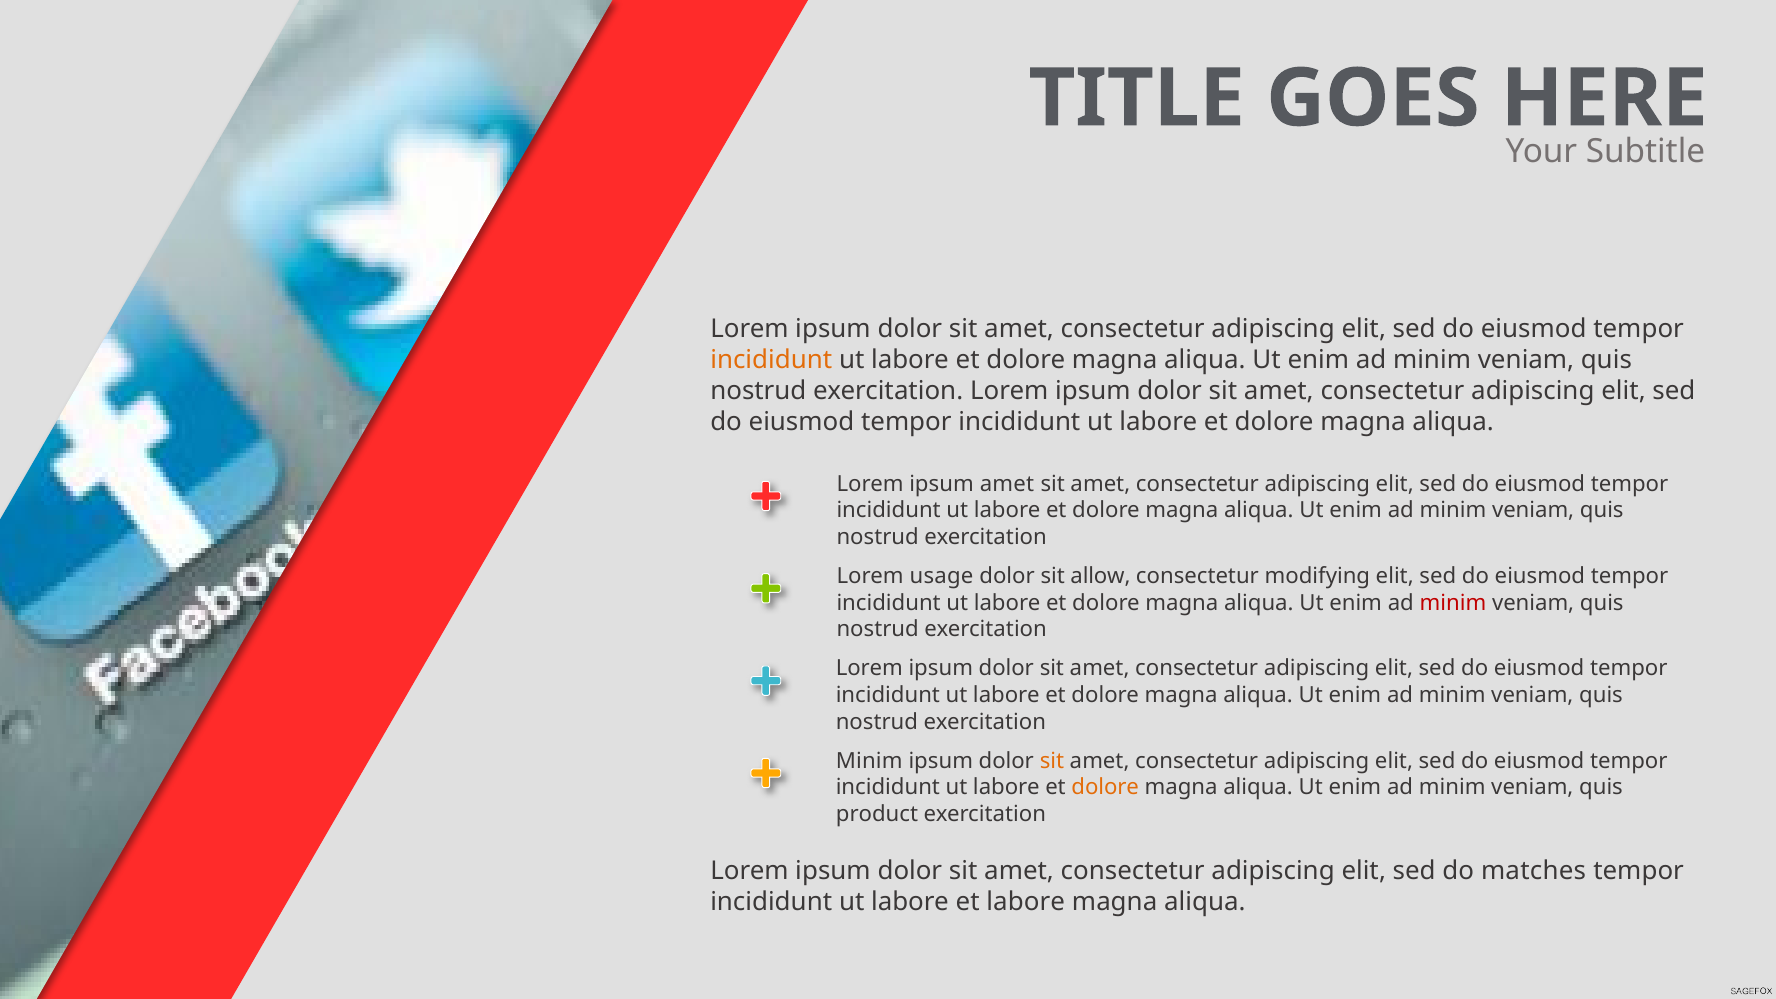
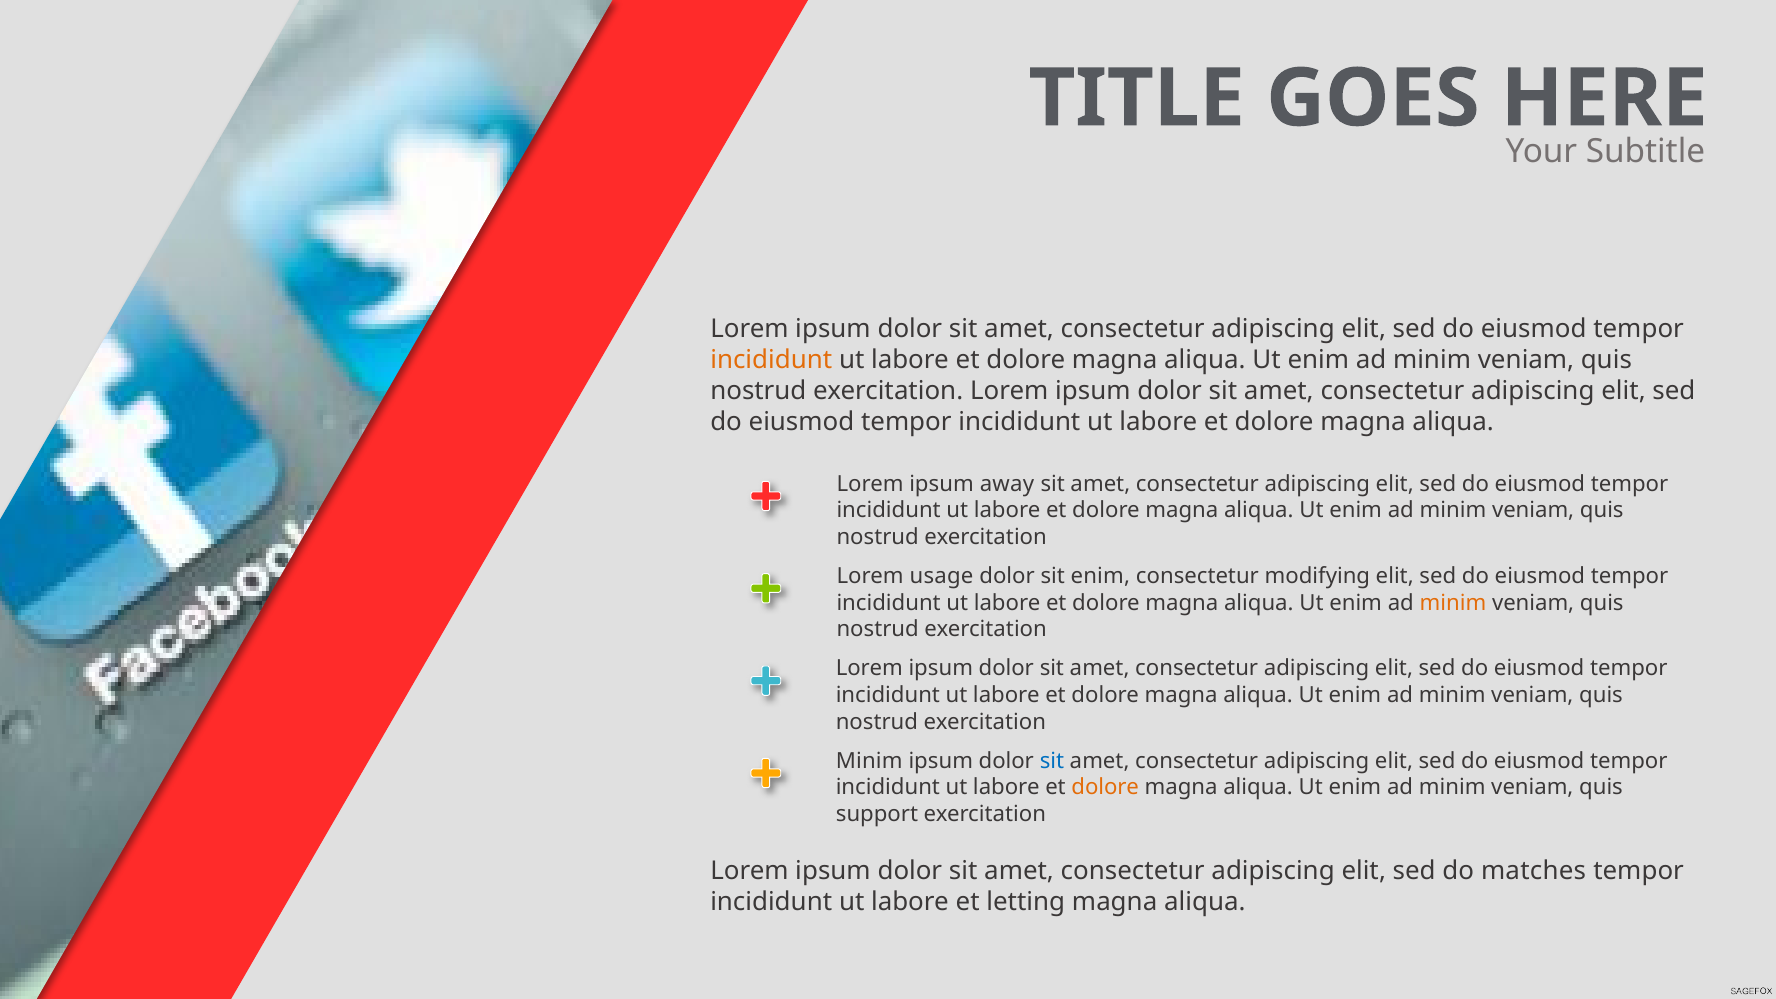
ipsum amet: amet -> away
sit allow: allow -> enim
minim at (1453, 603) colour: red -> orange
sit at (1052, 761) colour: orange -> blue
product: product -> support
et labore: labore -> letting
